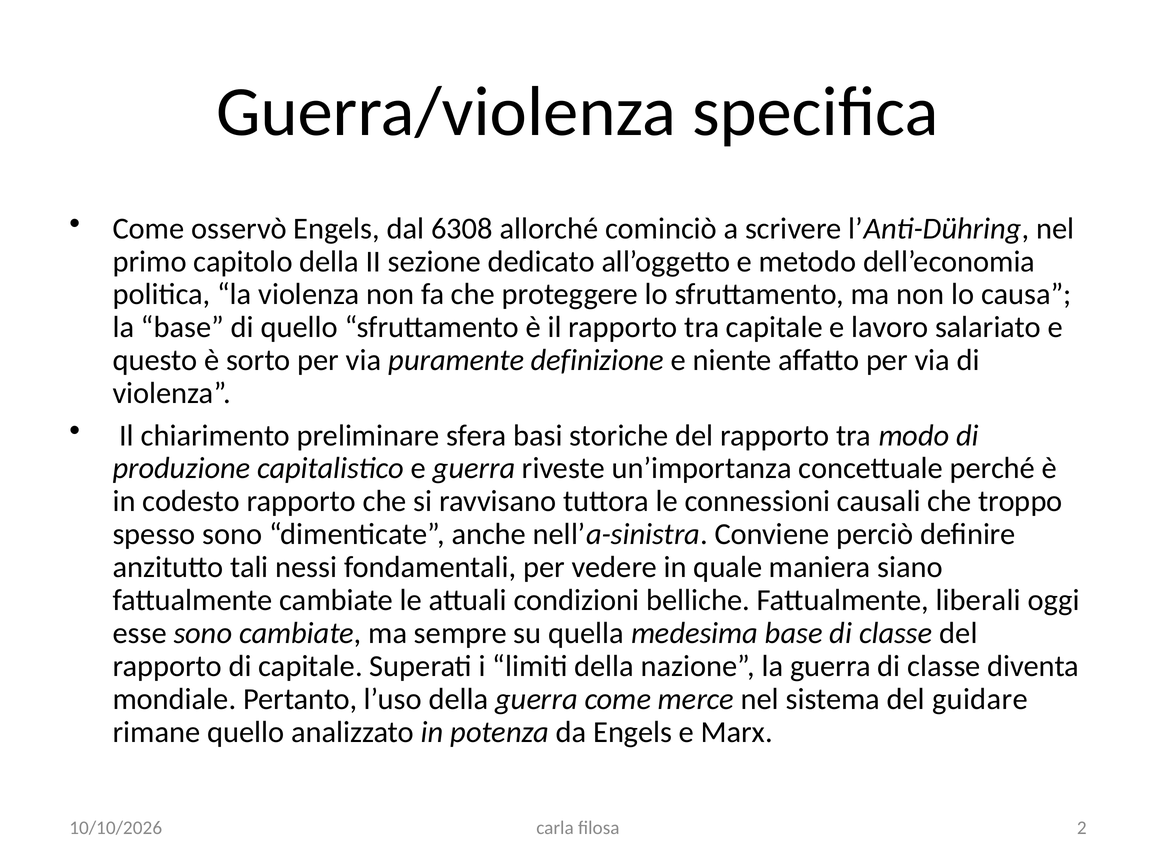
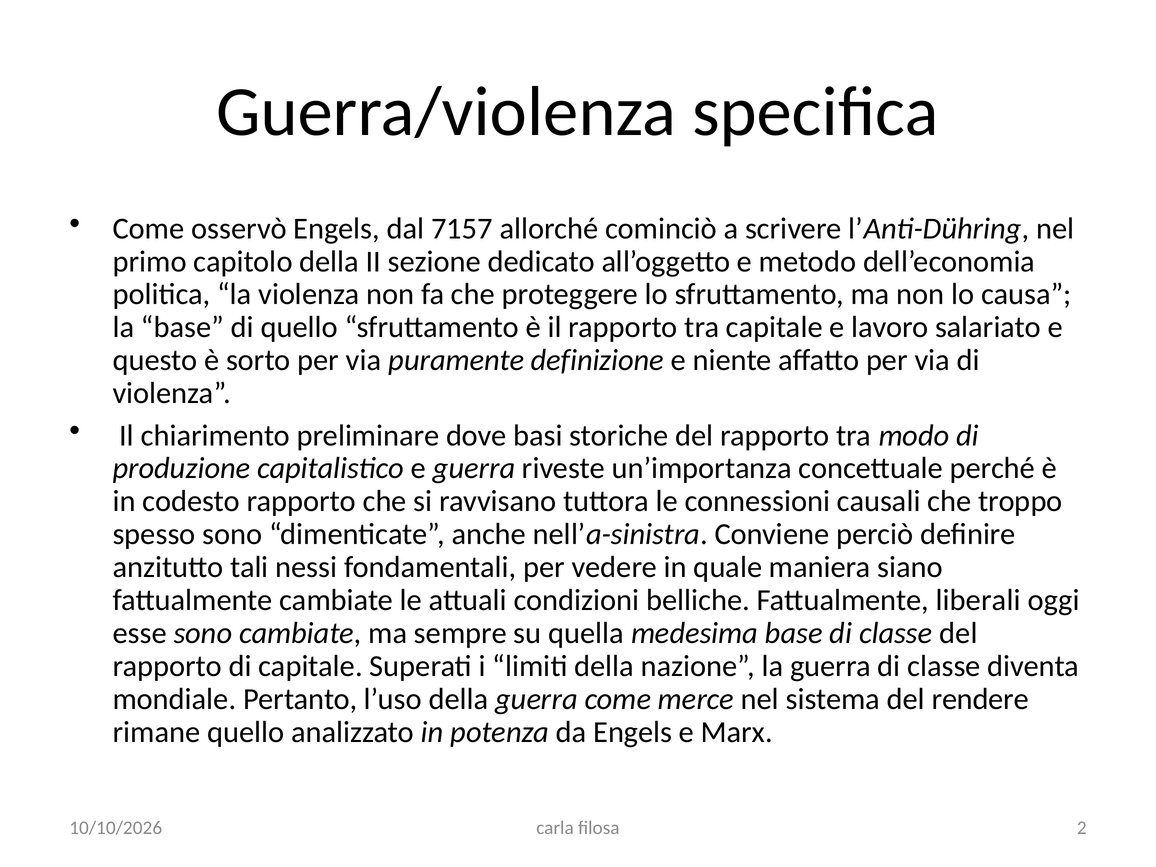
6308: 6308 -> 7157
sfera: sfera -> dove
guidare: guidare -> rendere
